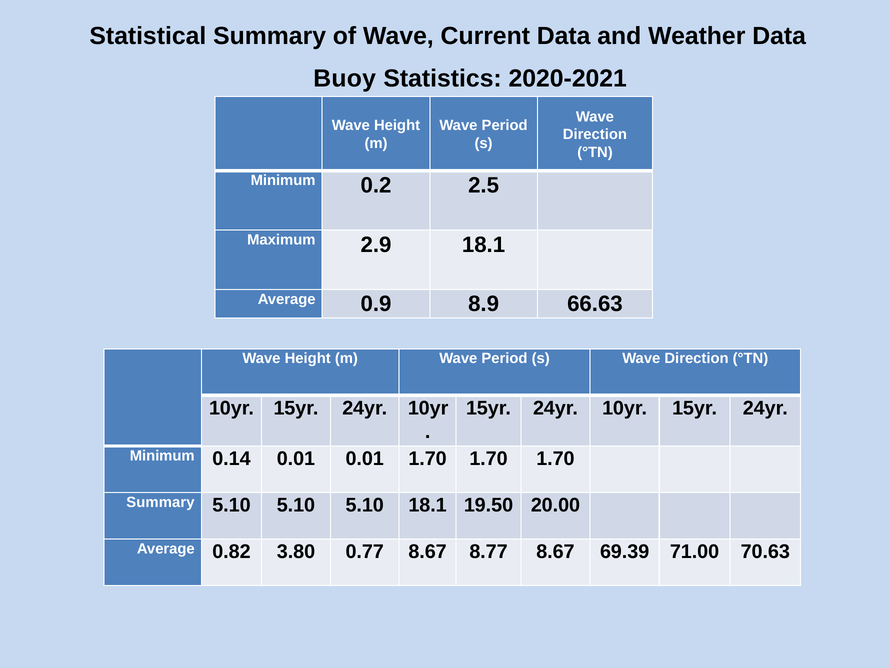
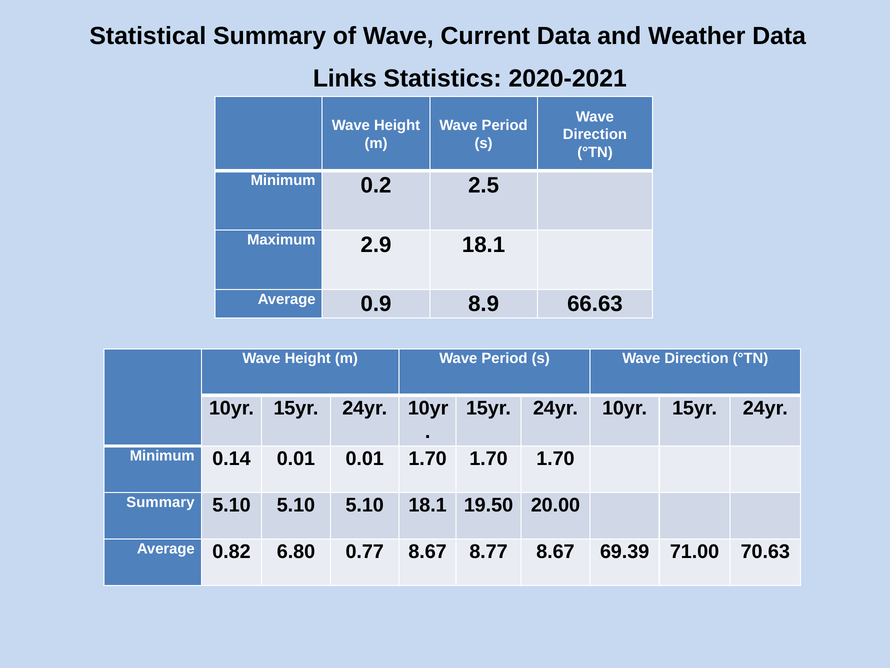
Buoy: Buoy -> Links
3.80: 3.80 -> 6.80
